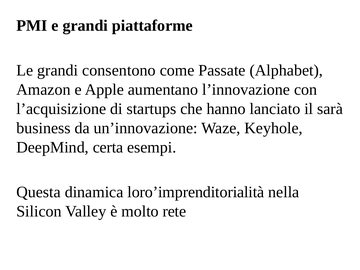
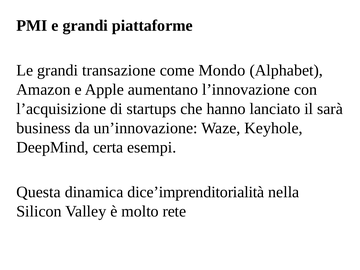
consentono: consentono -> transazione
Passate: Passate -> Mondo
loro’imprenditorialità: loro’imprenditorialità -> dice’imprenditorialità
